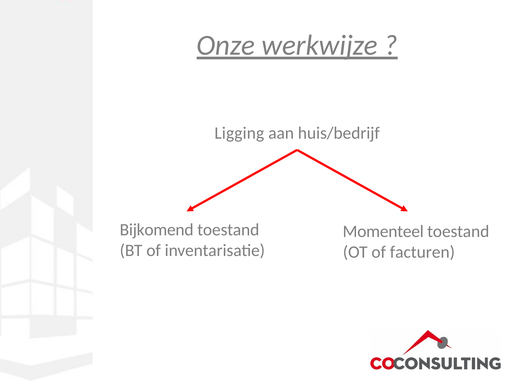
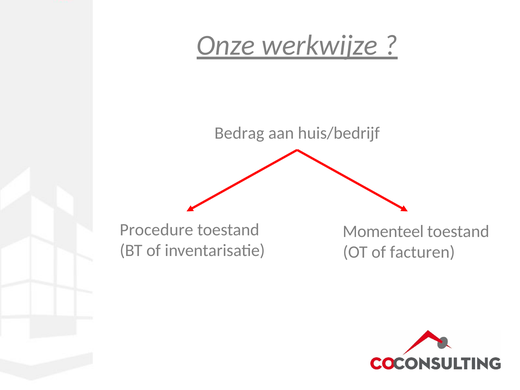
Ligging: Ligging -> Bedrag
Bijkomend: Bijkomend -> Procedure
